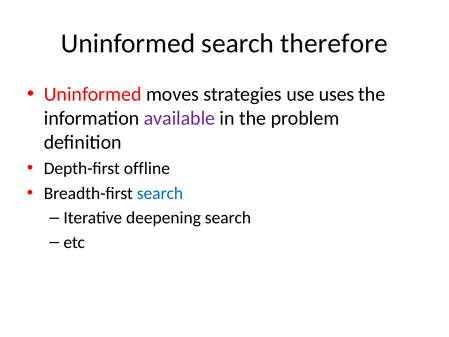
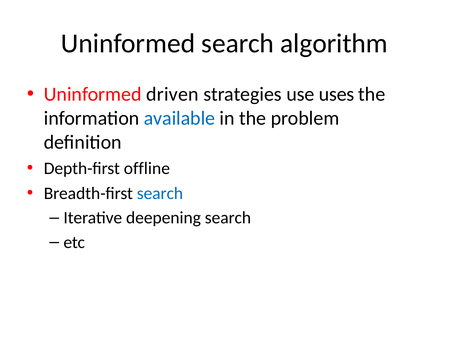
therefore: therefore -> algorithm
moves: moves -> driven
available colour: purple -> blue
